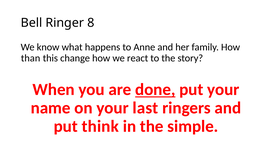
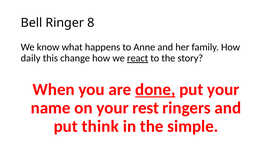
than: than -> daily
react underline: none -> present
last: last -> rest
